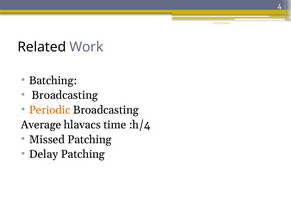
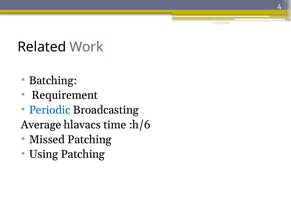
Broadcasting at (65, 95): Broadcasting -> Requirement
Periodic colour: orange -> blue
:h/4: :h/4 -> :h/6
Delay: Delay -> Using
